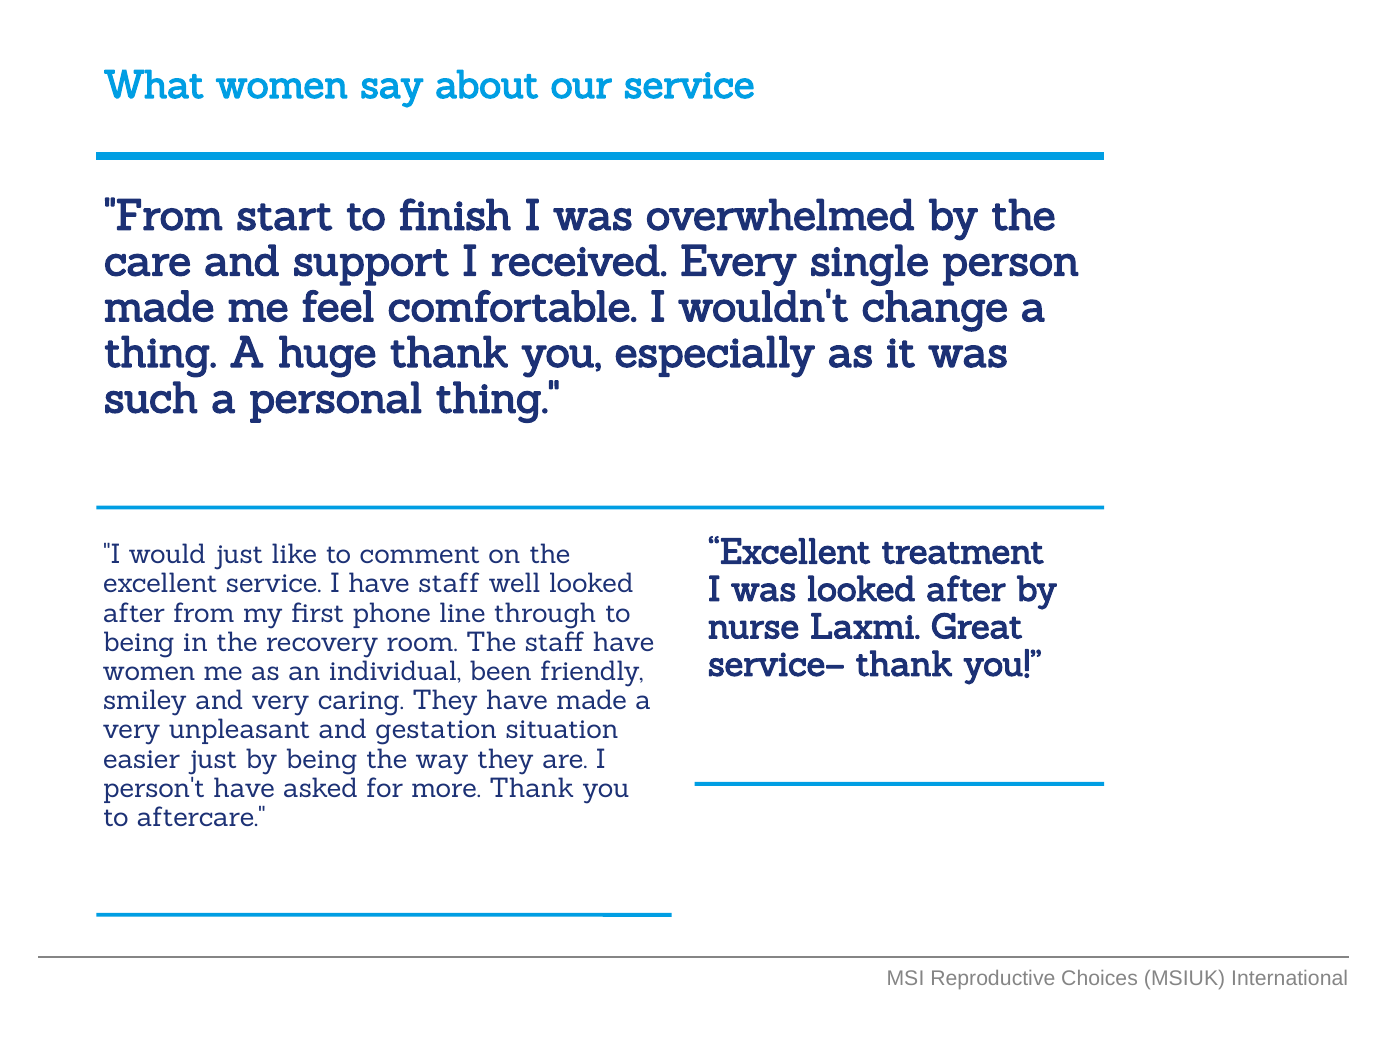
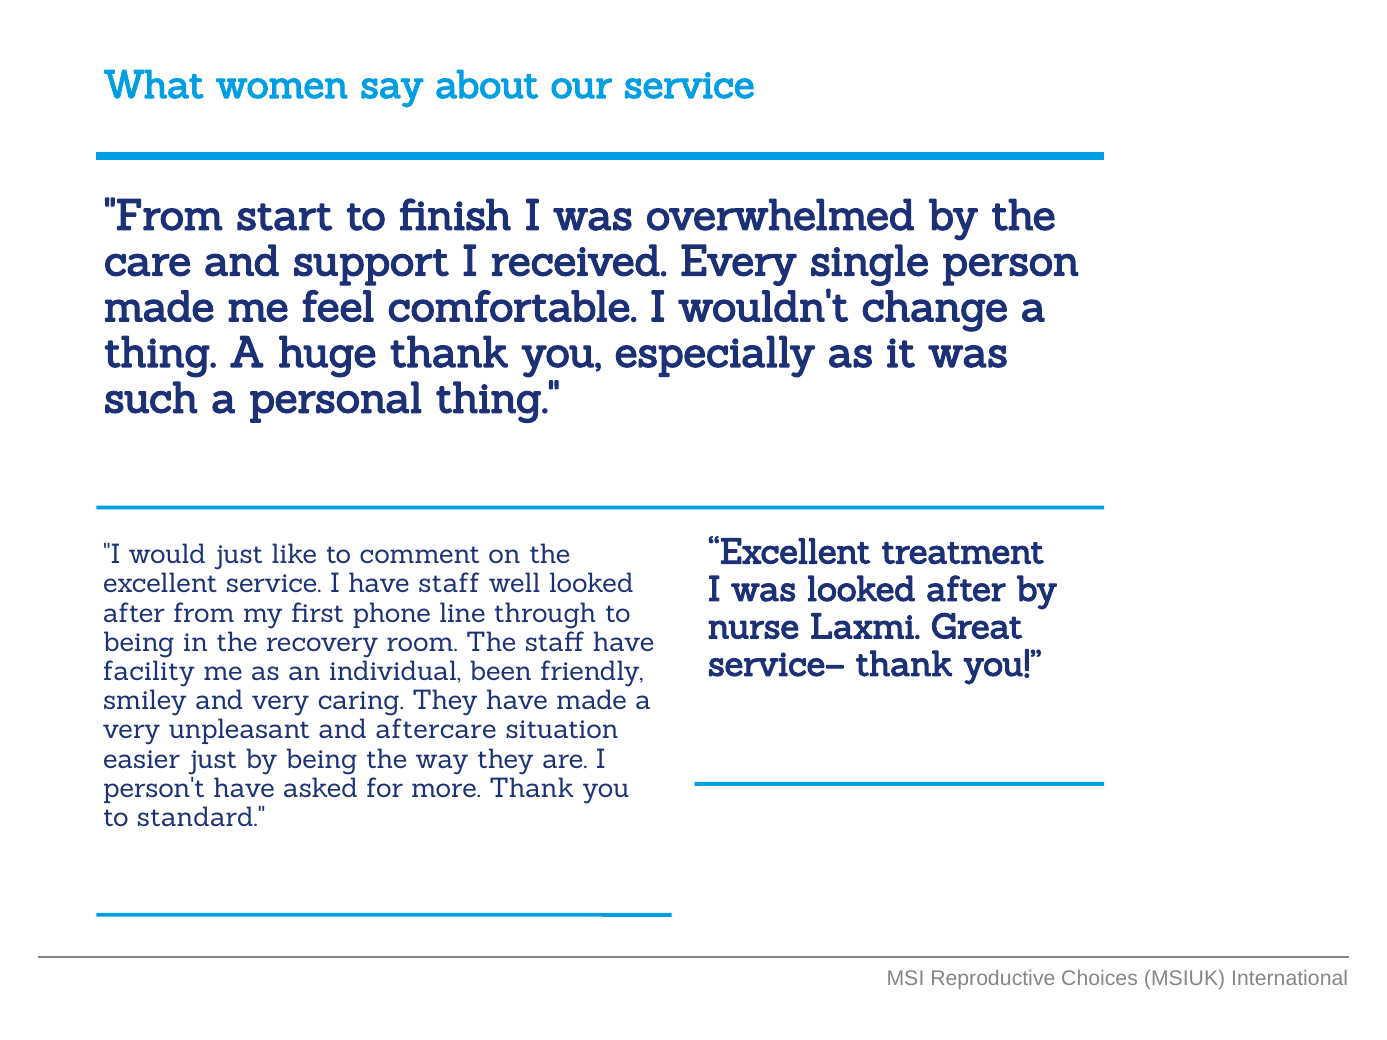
women at (149, 672): women -> facility
gestation: gestation -> aftercare
aftercare: aftercare -> standard
